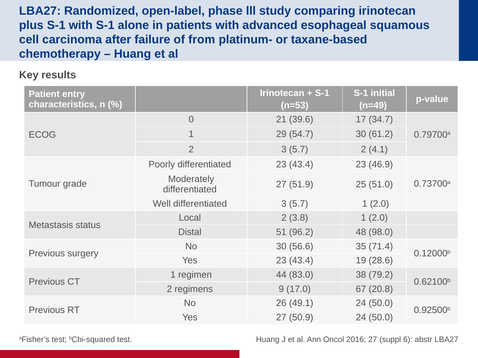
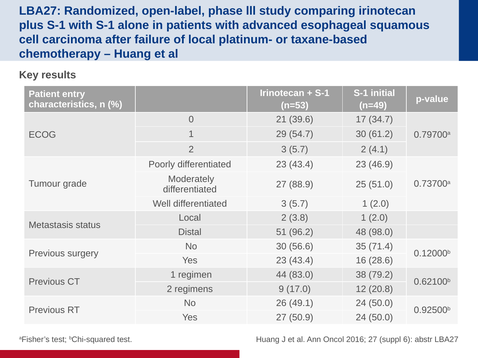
of from: from -> local
51.9: 51.9 -> 88.9
19: 19 -> 16
67: 67 -> 12
